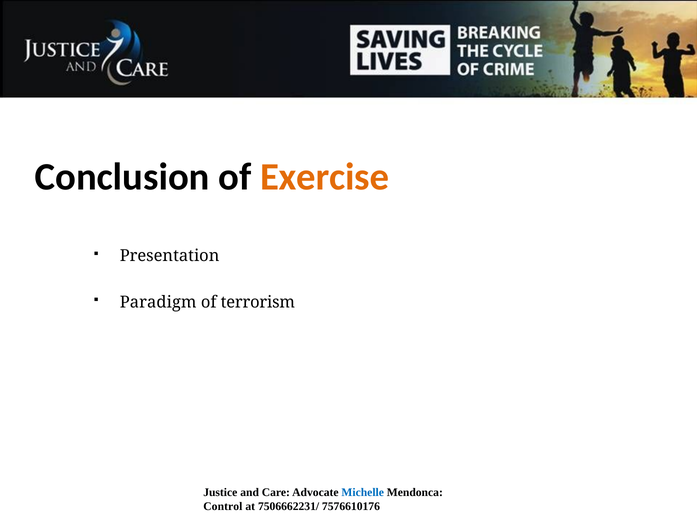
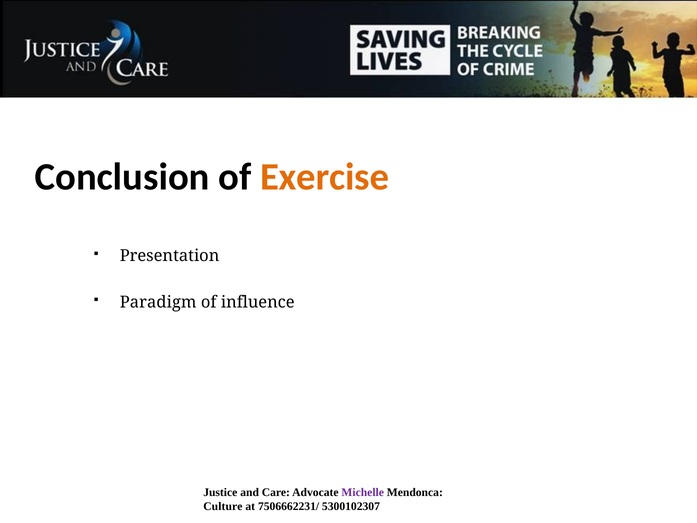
terrorism: terrorism -> influence
Michelle colour: blue -> purple
Control: Control -> Culture
7576610176: 7576610176 -> 5300102307
